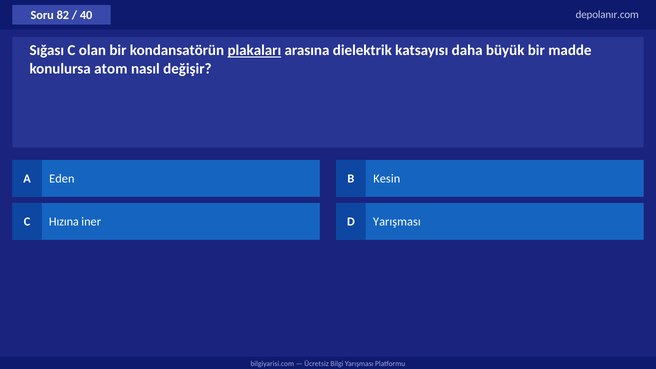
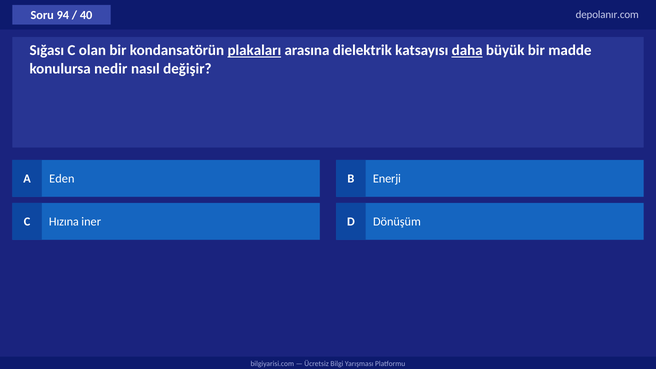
82: 82 -> 94
daha underline: none -> present
atom: atom -> nedir
Kesin: Kesin -> Enerji
D Yarışması: Yarışması -> Dönüşüm
